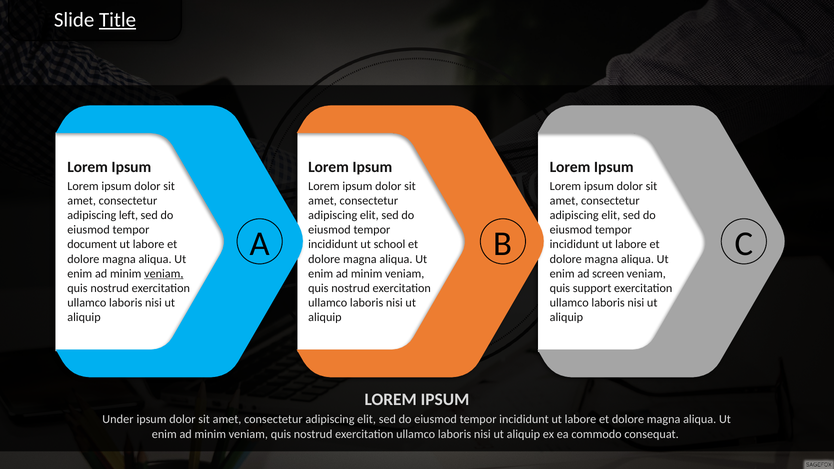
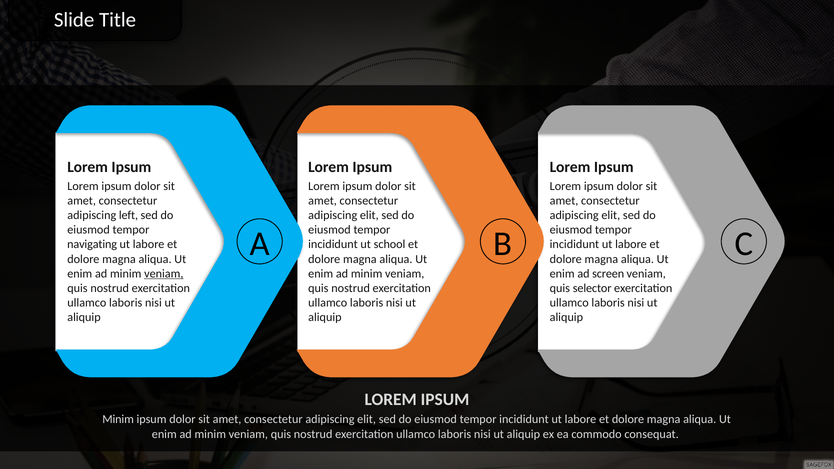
Title underline: present -> none
document: document -> navigating
support: support -> selector
Under at (118, 420): Under -> Minim
